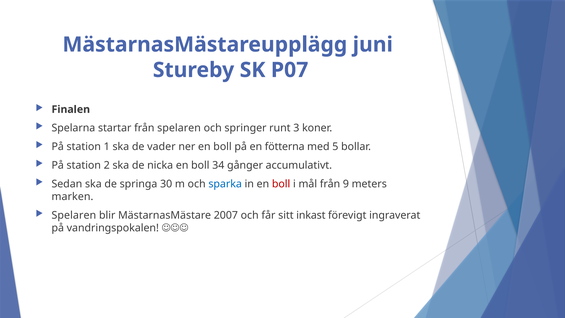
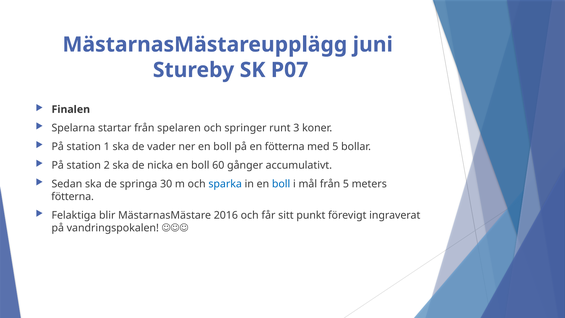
34: 34 -> 60
boll at (281, 184) colour: red -> blue
från 9: 9 -> 5
marken at (72, 196): marken -> fötterna
Spelaren at (74, 215): Spelaren -> Felaktiga
2007: 2007 -> 2016
inkast: inkast -> punkt
